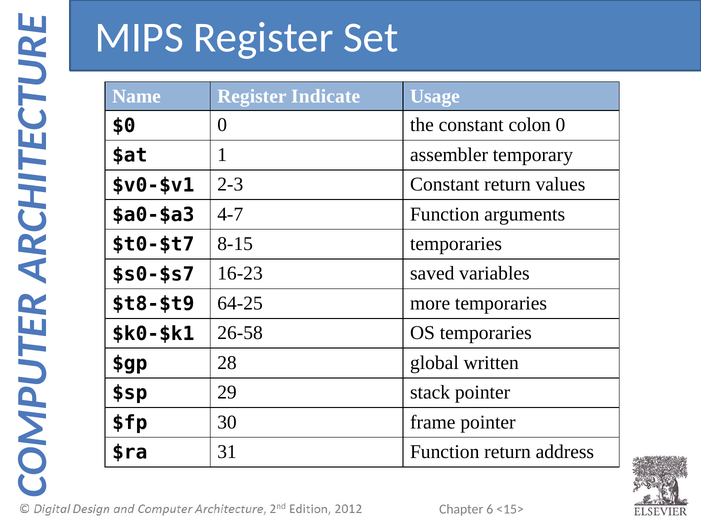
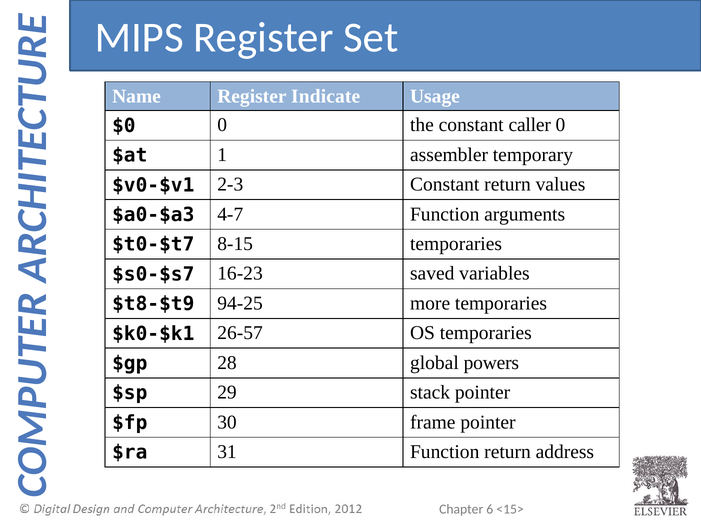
colon: colon -> caller
64-25: 64-25 -> 94-25
26-58: 26-58 -> 26-57
written: written -> powers
